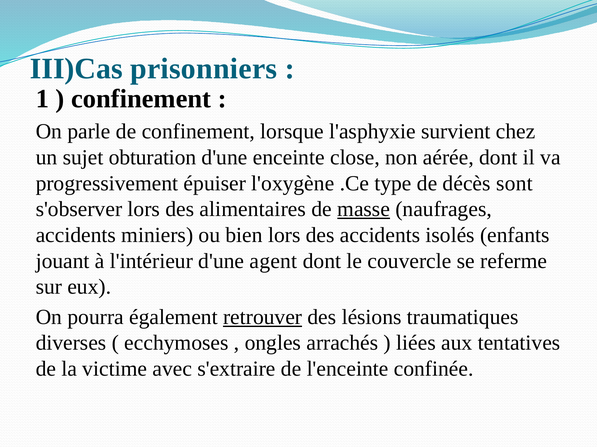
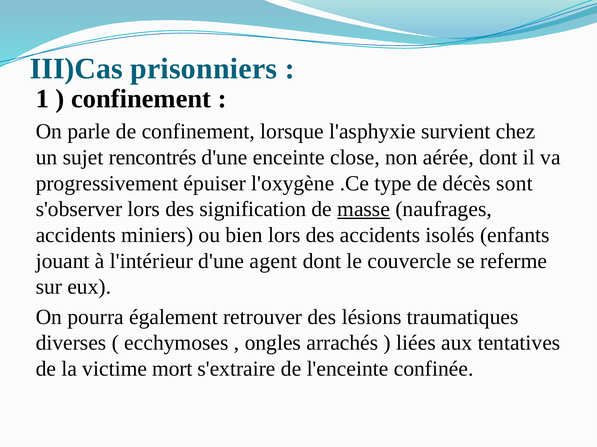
obturation: obturation -> rencontrés
alimentaires: alimentaires -> signification
retrouver underline: present -> none
avec: avec -> mort
